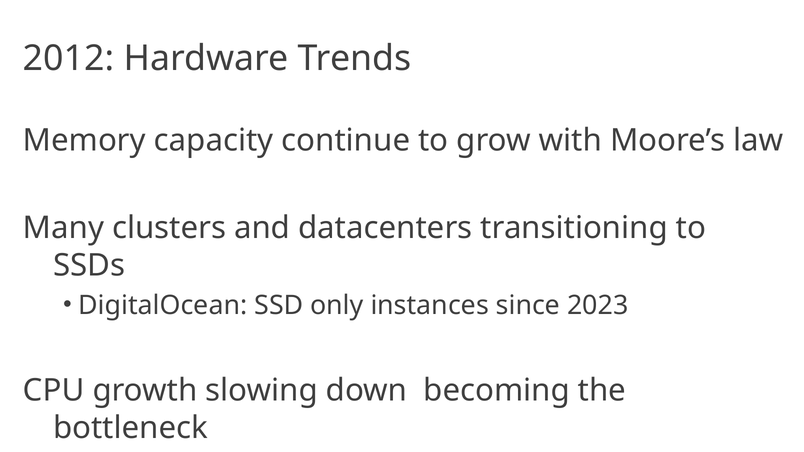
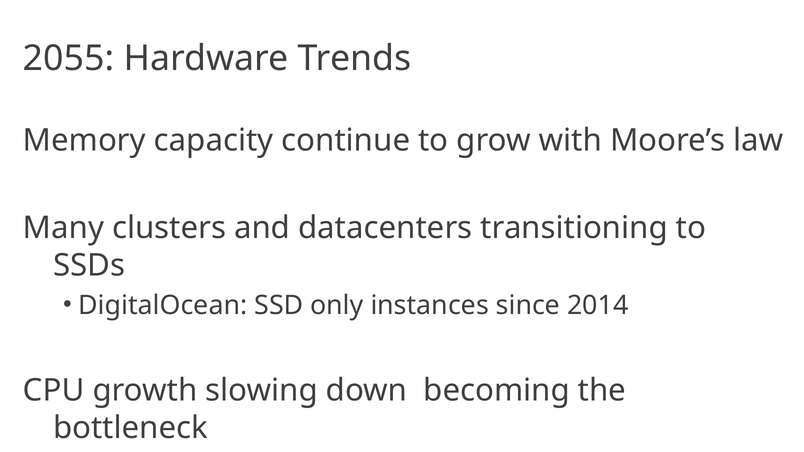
2012: 2012 -> 2055
2023: 2023 -> 2014
